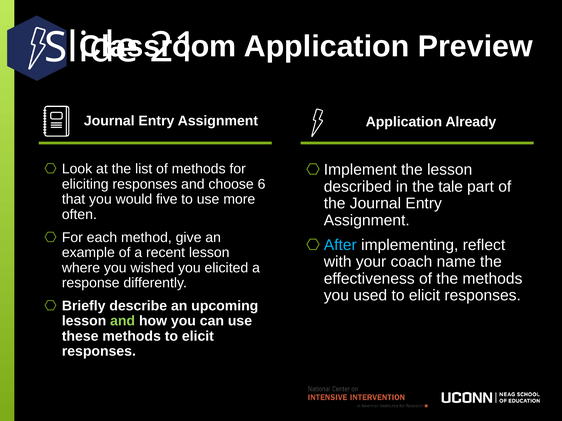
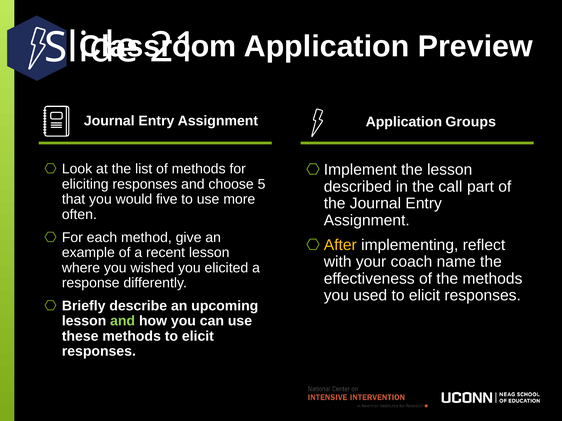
Already: Already -> Groups
6: 6 -> 5
tale: tale -> call
After colour: light blue -> yellow
